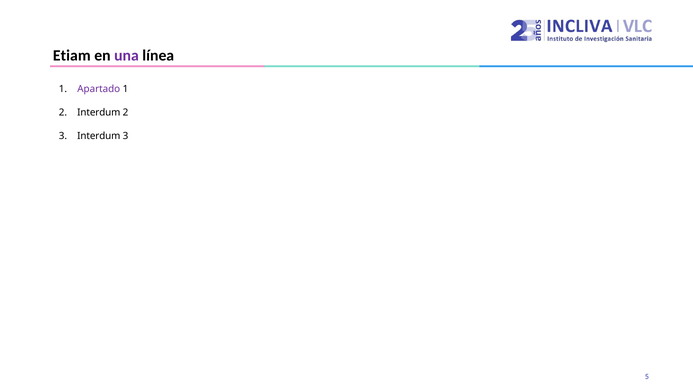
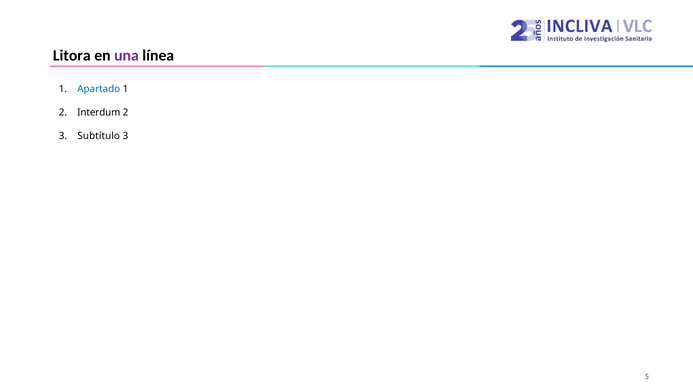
Etiam: Etiam -> Litora
Apartado colour: purple -> blue
3 Interdum: Interdum -> Subtítulo
